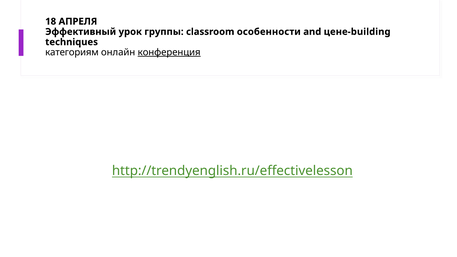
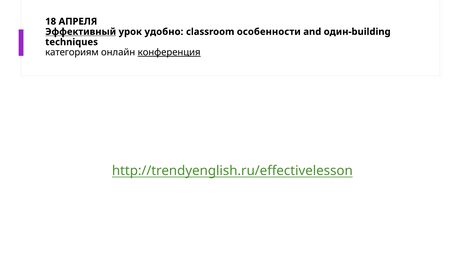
Эффективный underline: none -> present
группы: группы -> удобно
цене-building: цене-building -> один-building
